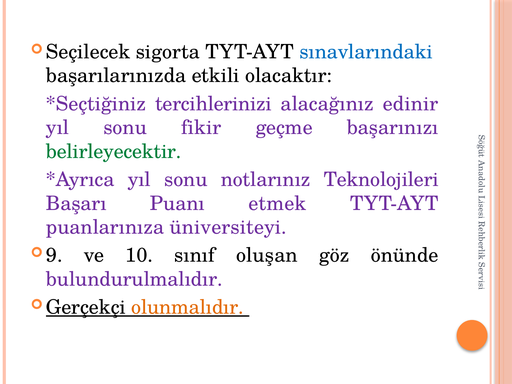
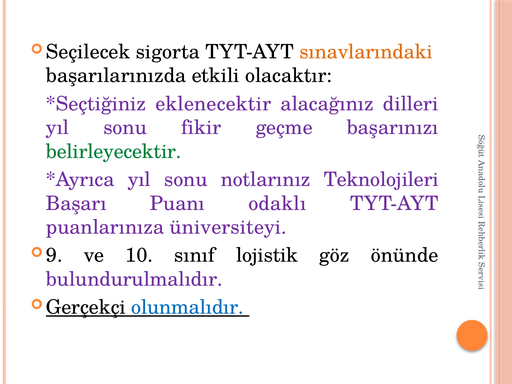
sınavlarındaki colour: blue -> orange
tercihlerinizi: tercihlerinizi -> eklenecektir
edinir: edinir -> dilleri
etmek: etmek -> odaklı
oluşan: oluşan -> lojistik
olunmalıdır colour: orange -> blue
